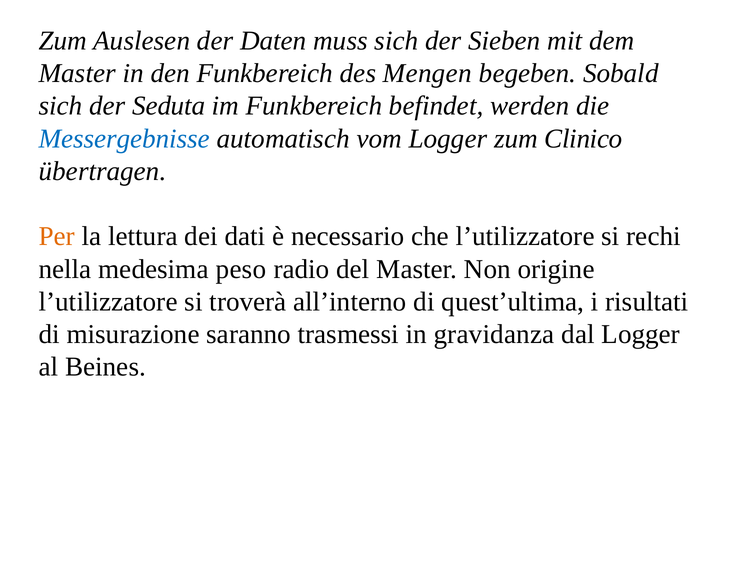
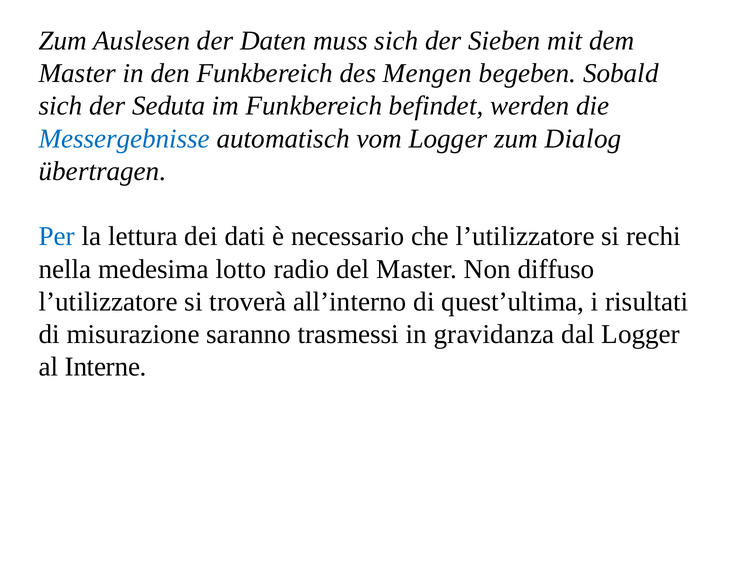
Clinico: Clinico -> Dialog
Per colour: orange -> blue
peso: peso -> lotto
origine: origine -> diffuso
Beines: Beines -> Interne
